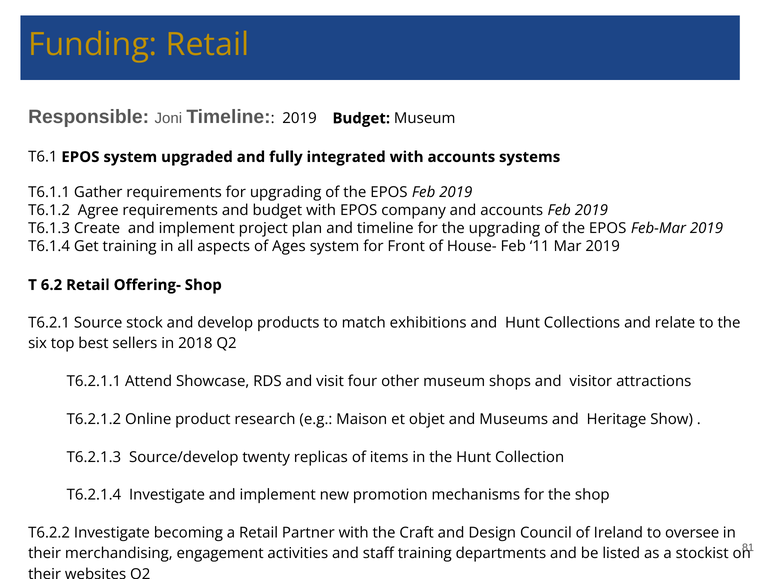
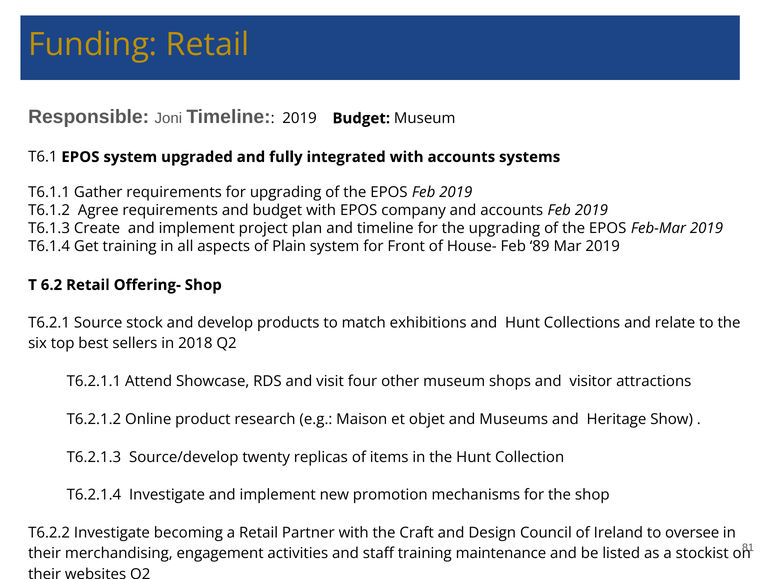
Ages: Ages -> Plain
11: 11 -> 89
departments: departments -> maintenance
